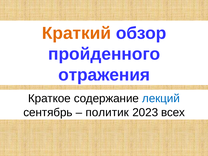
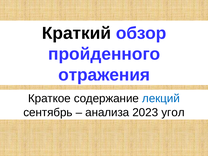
Краткий colour: orange -> black
политик: политик -> анализа
всех: всех -> угол
